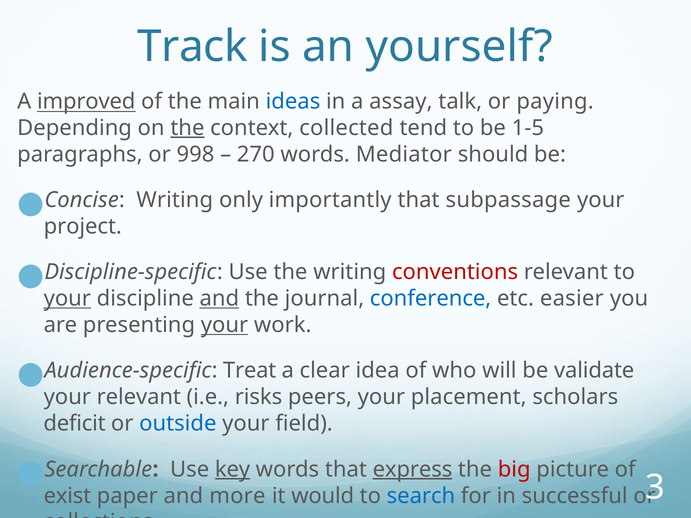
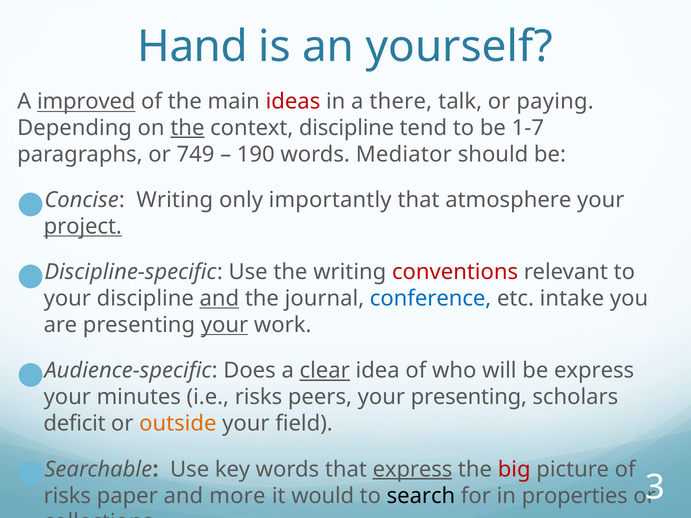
Track: Track -> Hand
ideas colour: blue -> red
assay: assay -> there
context collected: collected -> discipline
1-5: 1-5 -> 1-7
998: 998 -> 749
270: 270 -> 190
subpassage: subpassage -> atmosphere
project underline: none -> present
your at (67, 299) underline: present -> none
easier: easier -> intake
Treat: Treat -> Does
clear underline: none -> present
be validate: validate -> express
your relevant: relevant -> minutes
your placement: placement -> presenting
outside colour: blue -> orange
key underline: present -> none
exist at (67, 496): exist -> risks
search colour: blue -> black
successful: successful -> properties
